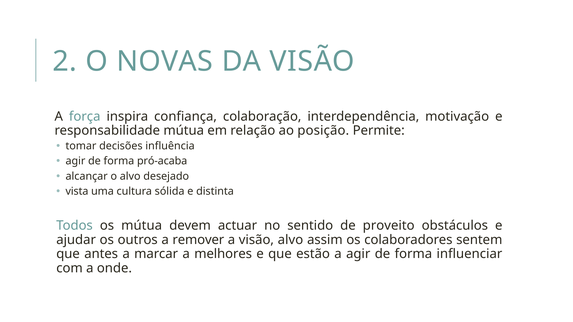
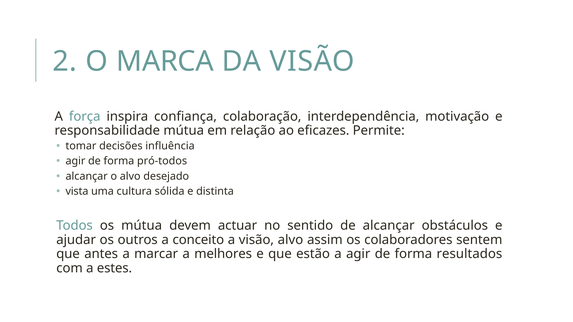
NOVAS: NOVAS -> MARCA
posição: posição -> eficazes
pró-acaba: pró-acaba -> pró-todos
de proveito: proveito -> alcançar
remover: remover -> conceito
influenciar: influenciar -> resultados
onde: onde -> estes
